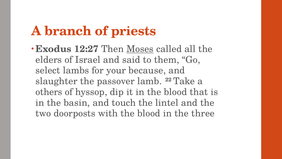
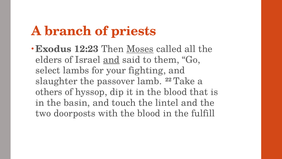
12:27: 12:27 -> 12:23
and at (111, 60) underline: none -> present
because: because -> fighting
three: three -> fulfill
